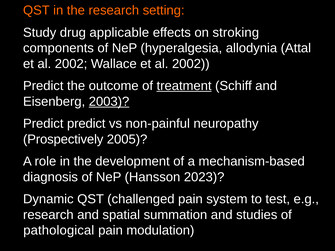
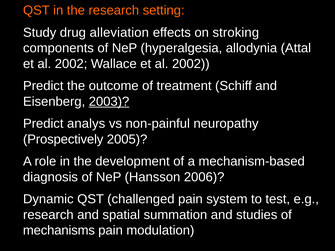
applicable: applicable -> alleviation
treatment underline: present -> none
Predict predict: predict -> analys
2023: 2023 -> 2006
pathological: pathological -> mechanisms
